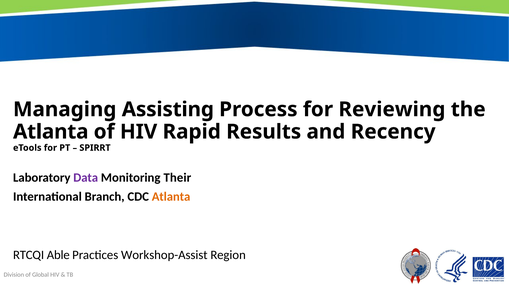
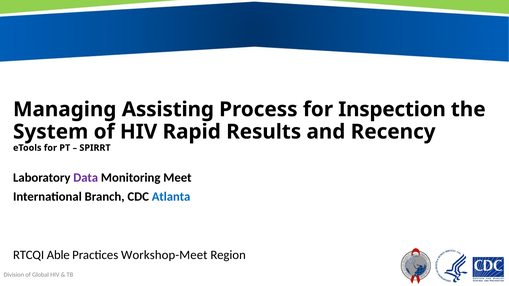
Reviewing: Reviewing -> Inspection
Atlanta at (51, 132): Atlanta -> System
Their: Their -> Meet
Atlanta at (171, 197) colour: orange -> blue
Workshop-Assist: Workshop-Assist -> Workshop-Meet
